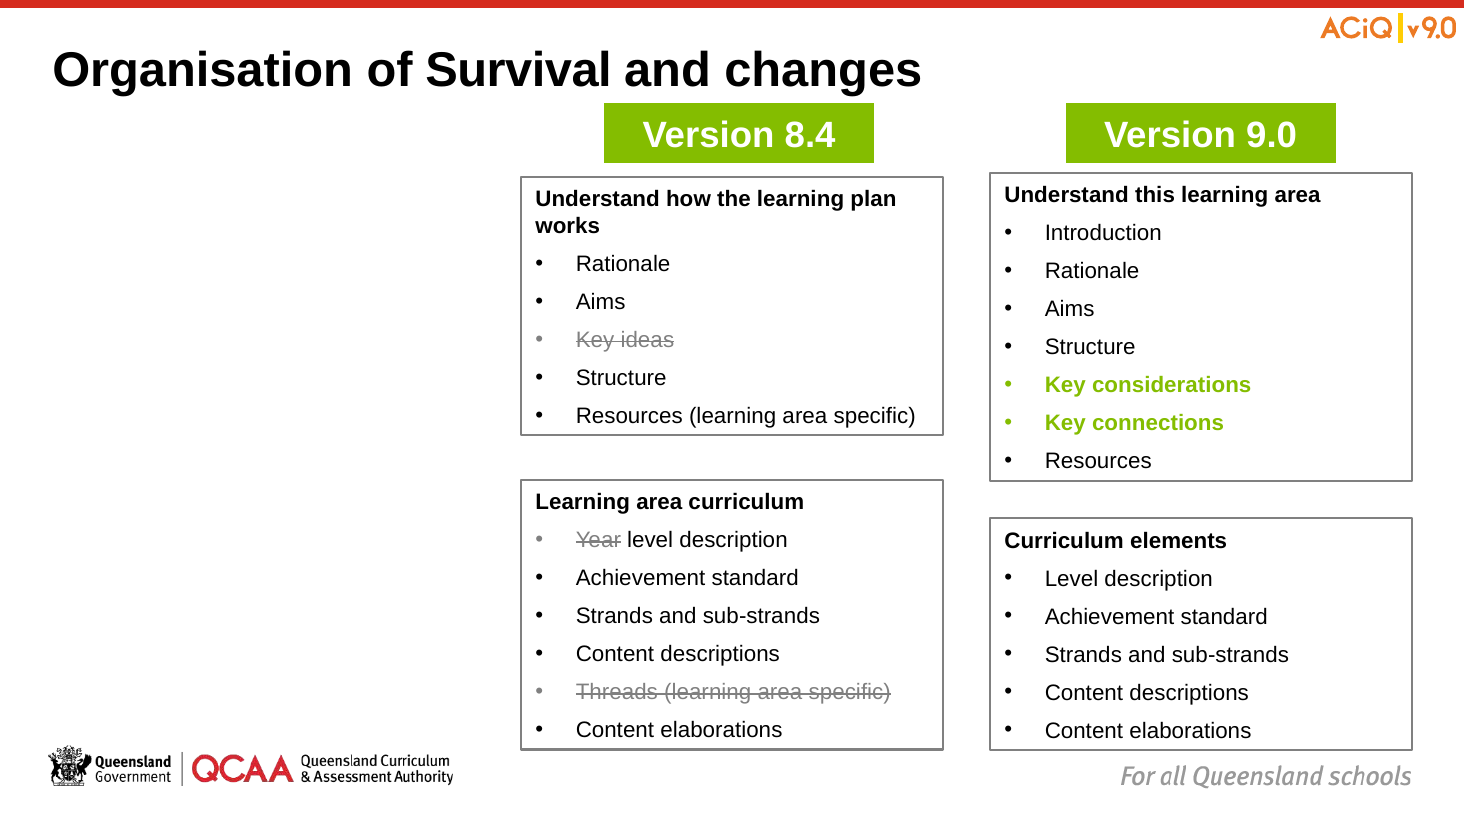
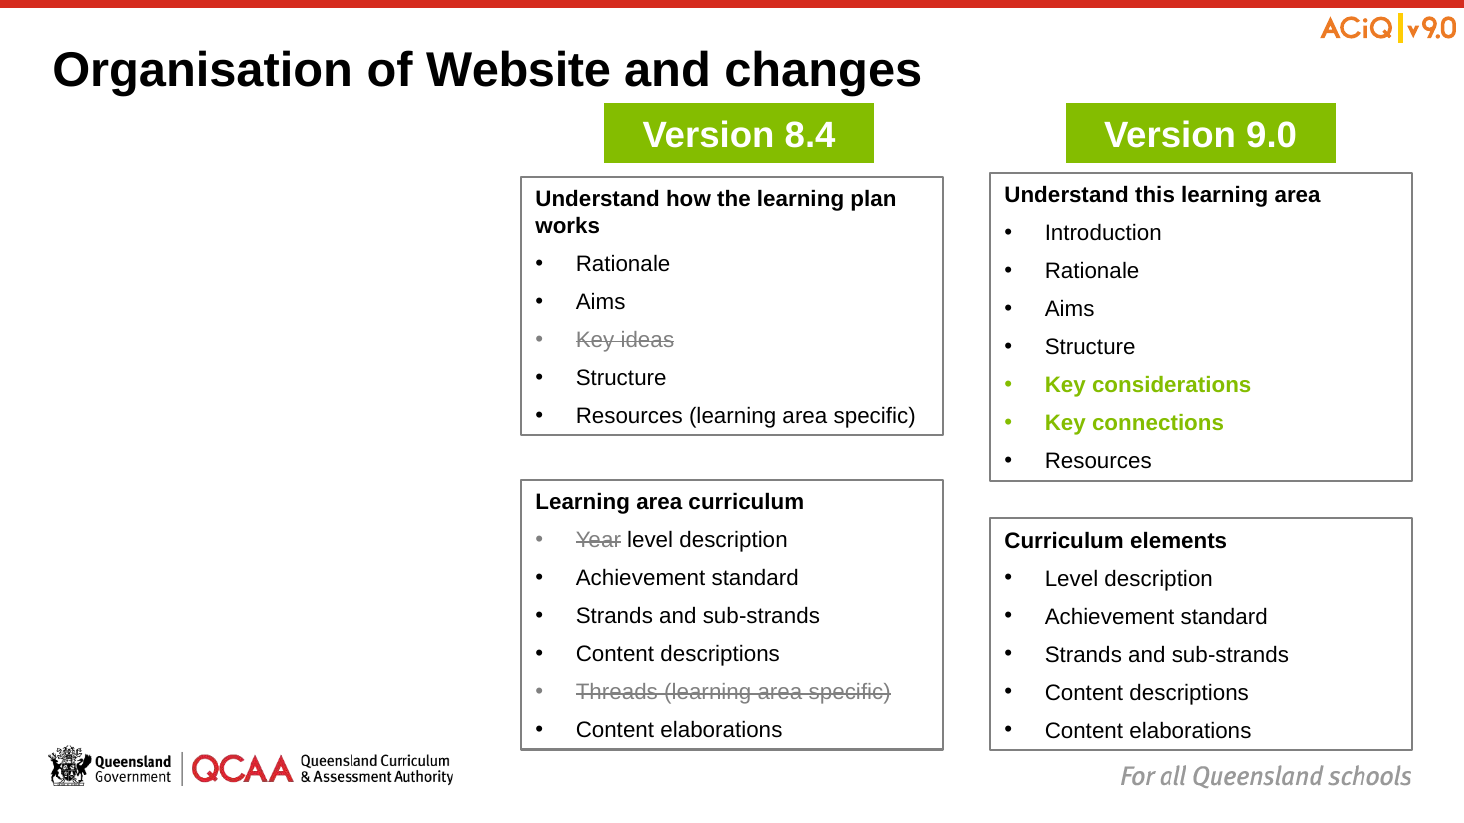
Survival: Survival -> Website
